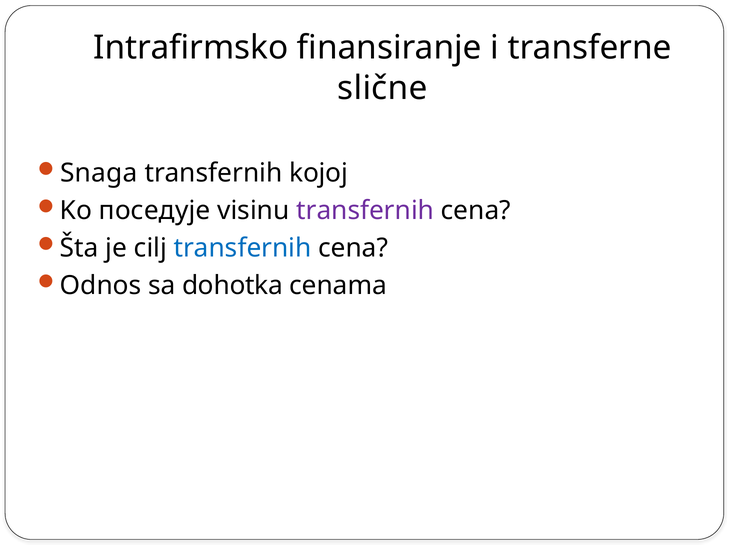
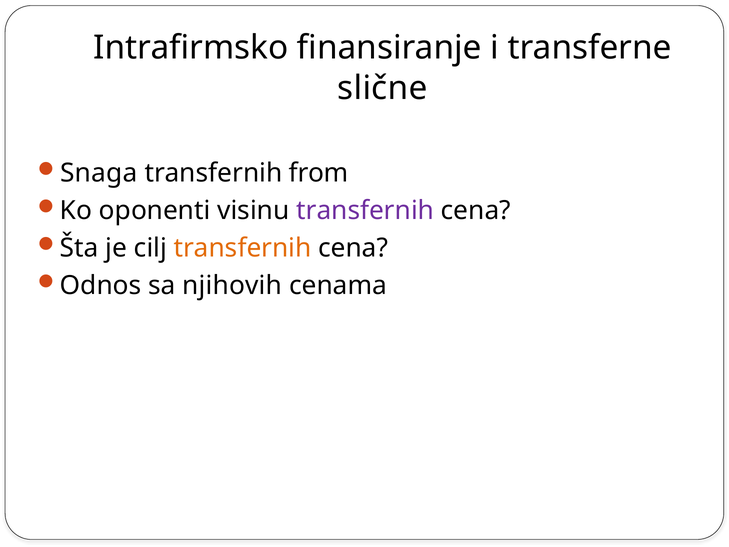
kojoj: kojoj -> from
поседује: поседује -> oponenti
transfernih at (243, 248) colour: blue -> orange
dohotka: dohotka -> njihovih
